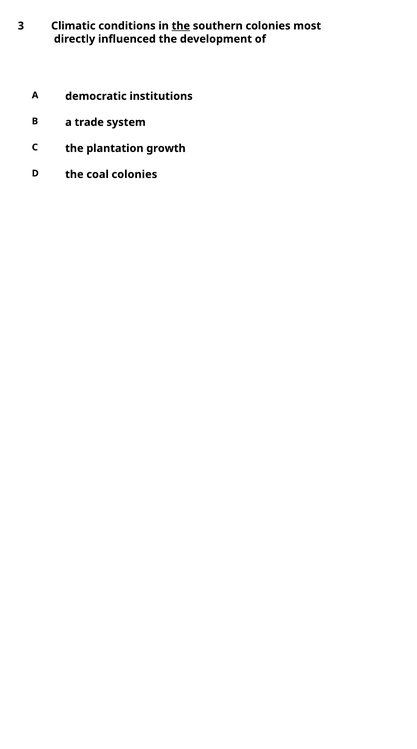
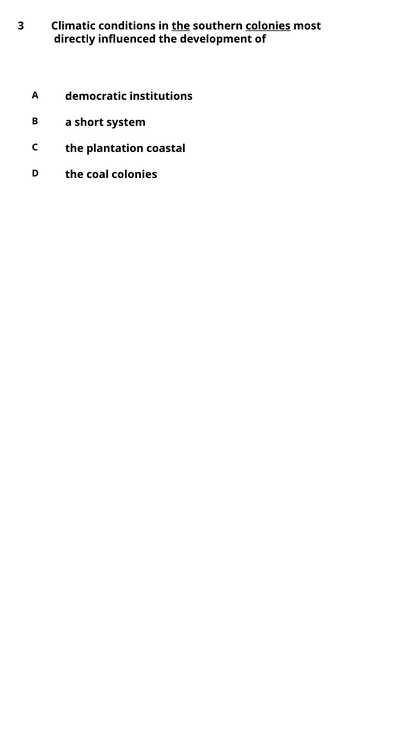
colonies at (268, 26) underline: none -> present
trade: trade -> short
growth: growth -> coastal
